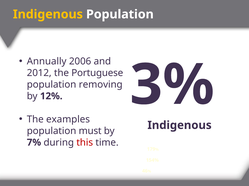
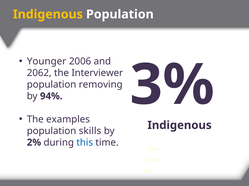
Annually: Annually -> Younger
2012: 2012 -> 2062
Portuguese: Portuguese -> Interviewer
12%: 12% -> 94%
must: must -> skills
7%: 7% -> 2%
this colour: red -> blue
